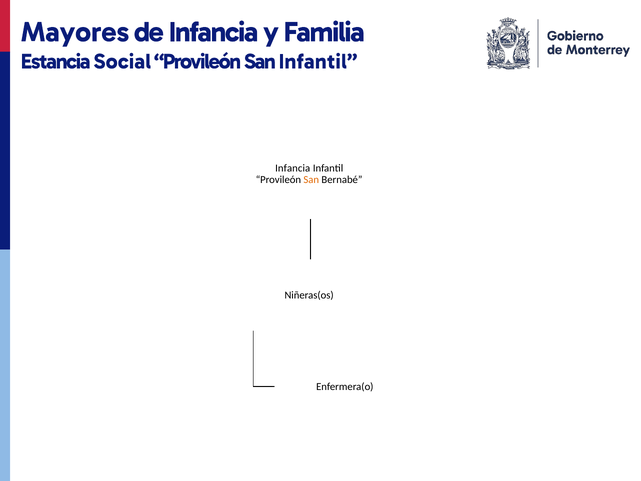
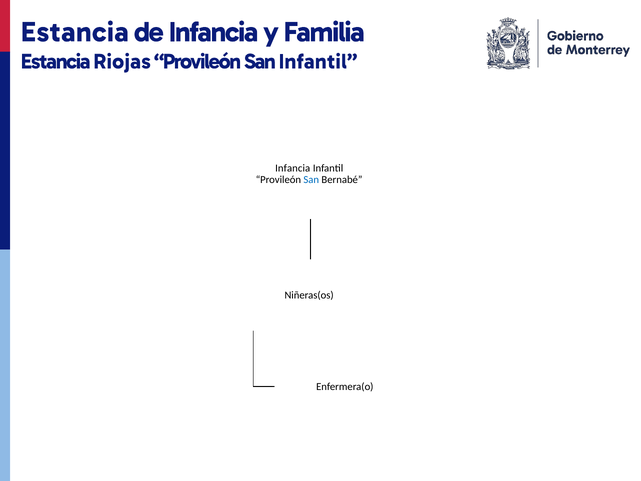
Mayores at (75, 32): Mayores -> Estancia
Social: Social -> Riojas
San at (311, 180) colour: orange -> blue
